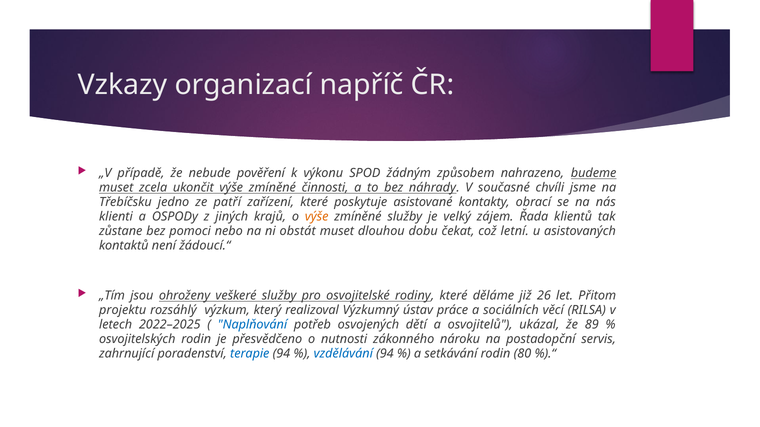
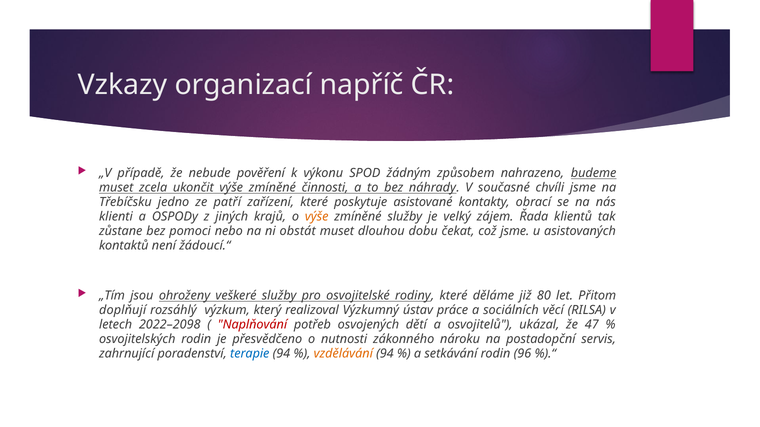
což letní: letní -> jsme
26: 26 -> 80
projektu: projektu -> doplňují
2022–2025: 2022–2025 -> 2022–2098
Naplňování colour: blue -> red
89: 89 -> 47
vzdělávání colour: blue -> orange
80: 80 -> 96
